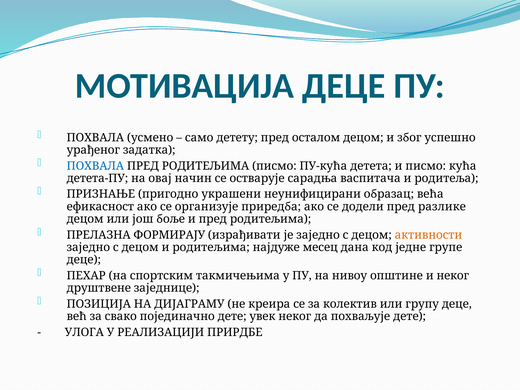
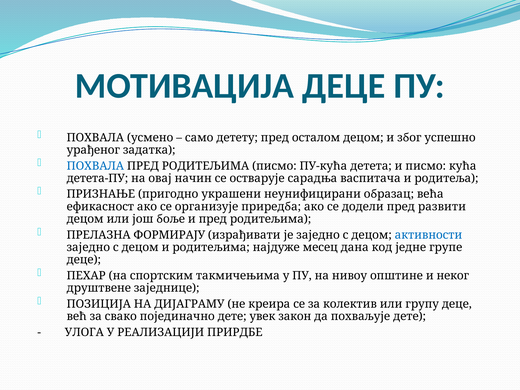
разлике: разлике -> развити
активности colour: orange -> blue
увек неког: неког -> закон
